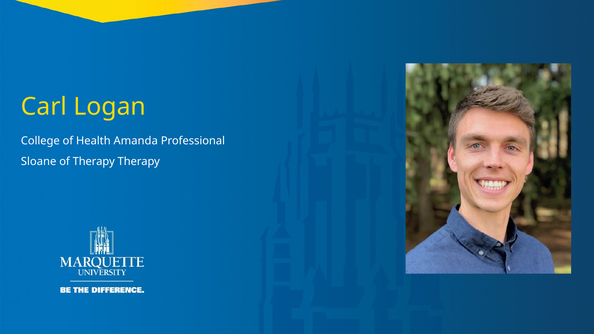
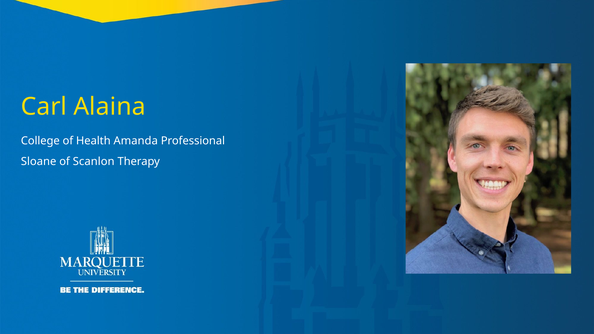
Logan: Logan -> Alaina
of Therapy: Therapy -> Scanlon
